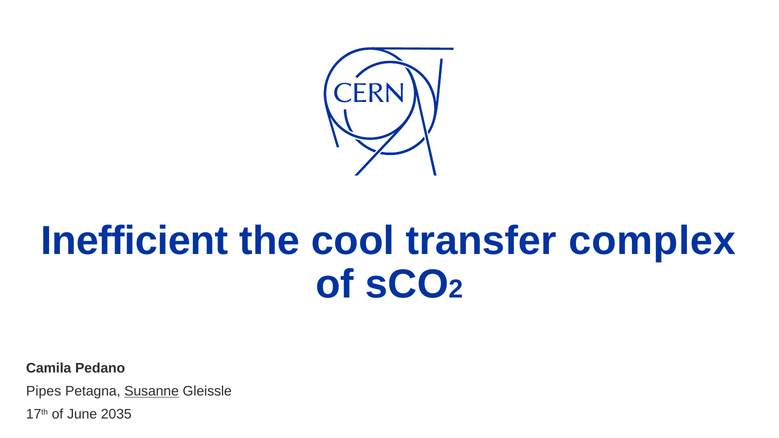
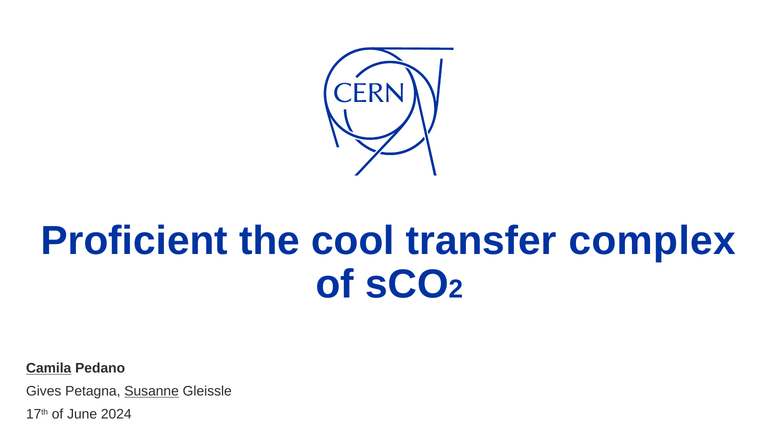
Inefficient: Inefficient -> Proficient
Camila underline: none -> present
Pipes: Pipes -> Gives
2035: 2035 -> 2024
